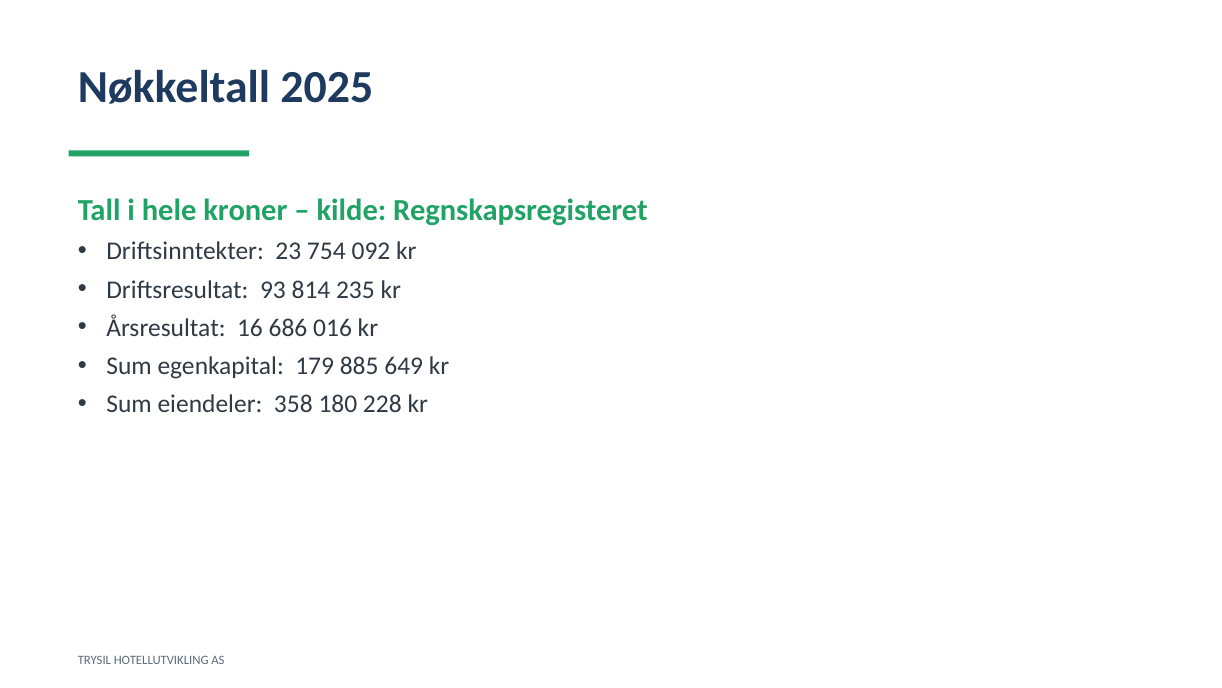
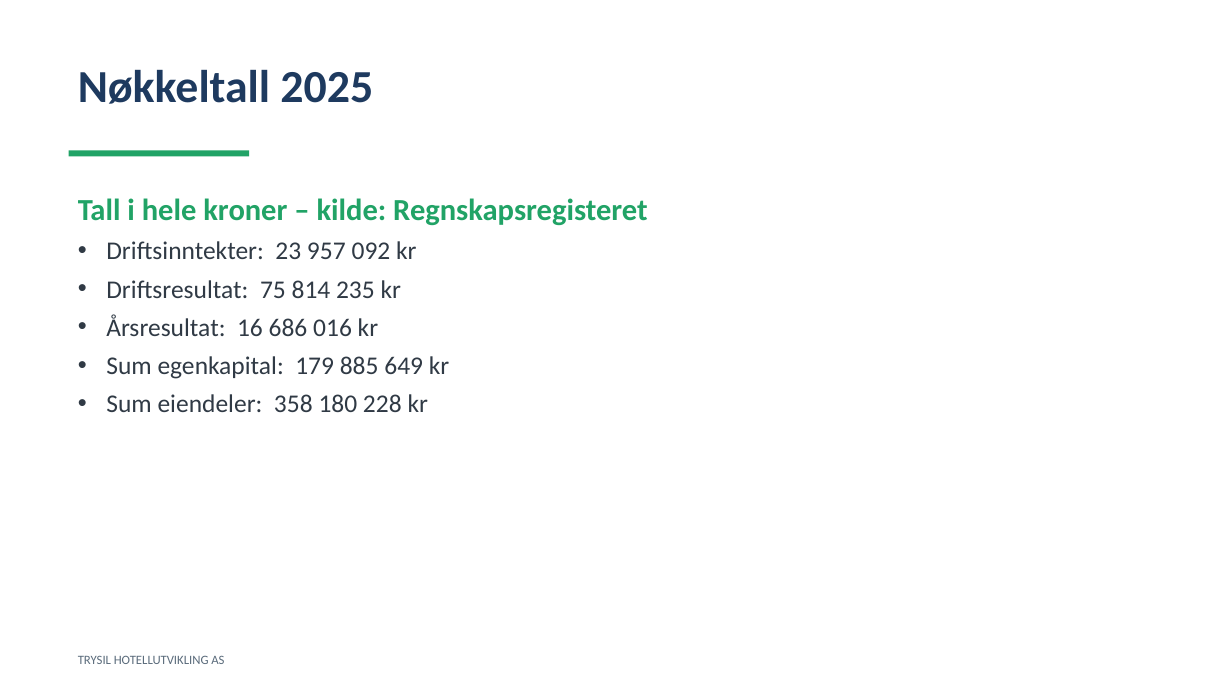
754: 754 -> 957
93: 93 -> 75
